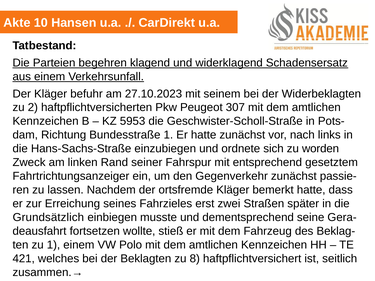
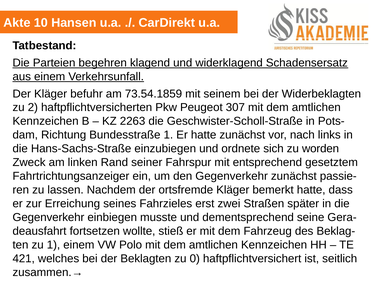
27.10.2023: 27.10.2023 -> 73.54.1859
5953: 5953 -> 2263
Grundsätzlich at (48, 218): Grundsätzlich -> Gegenverkehr
8: 8 -> 0
